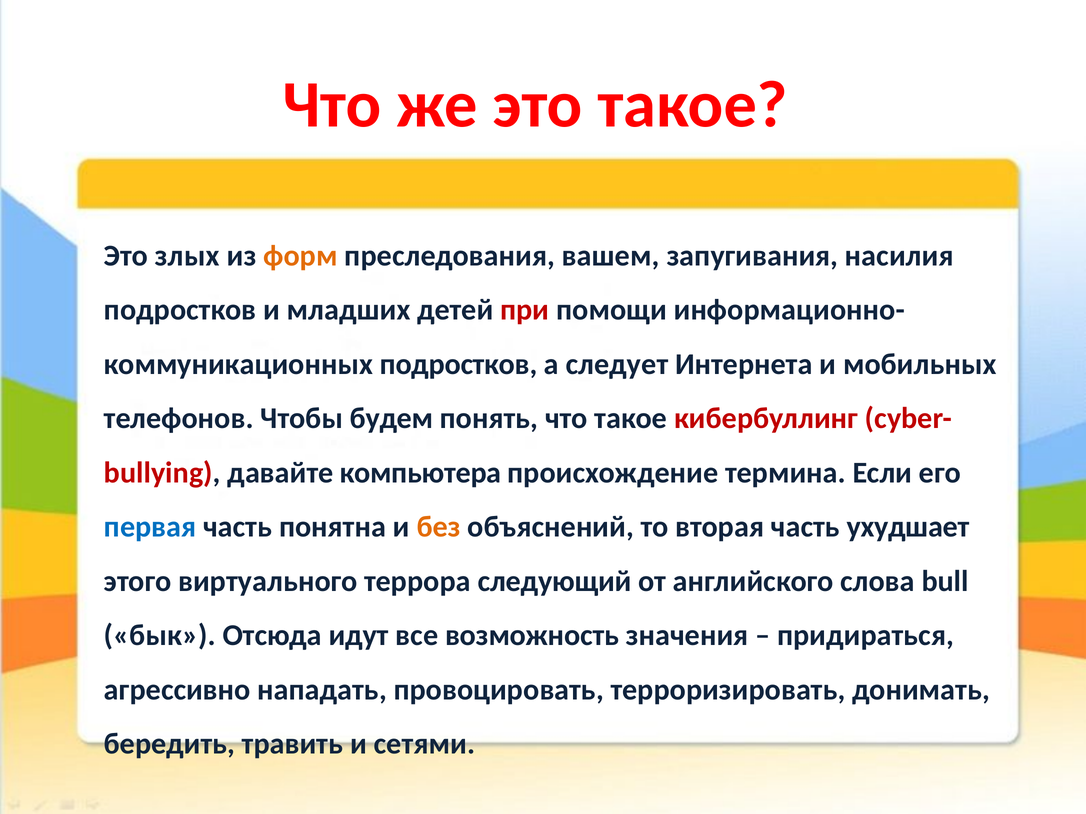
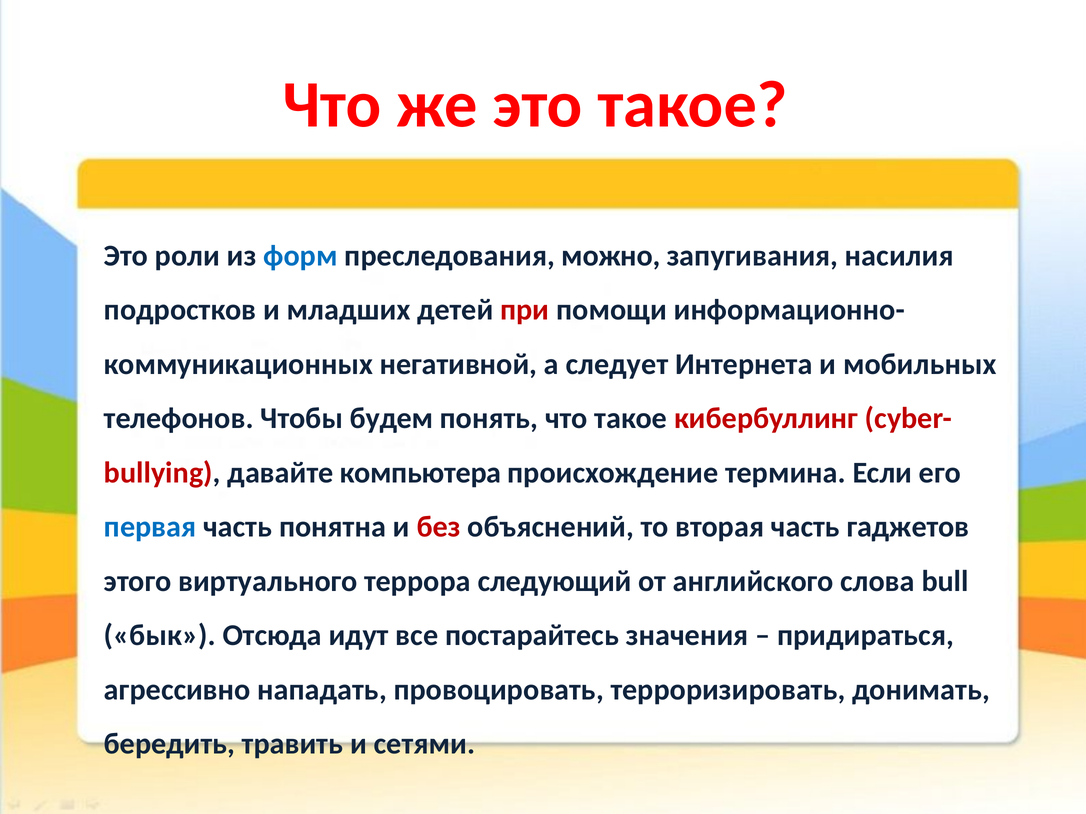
злых: злых -> роли
форм colour: orange -> blue
вашем: вашем -> можно
подростков at (458, 364): подростков -> негативной
без colour: orange -> red
ухудшает: ухудшает -> гаджетов
возможность: возможность -> постарайтесь
